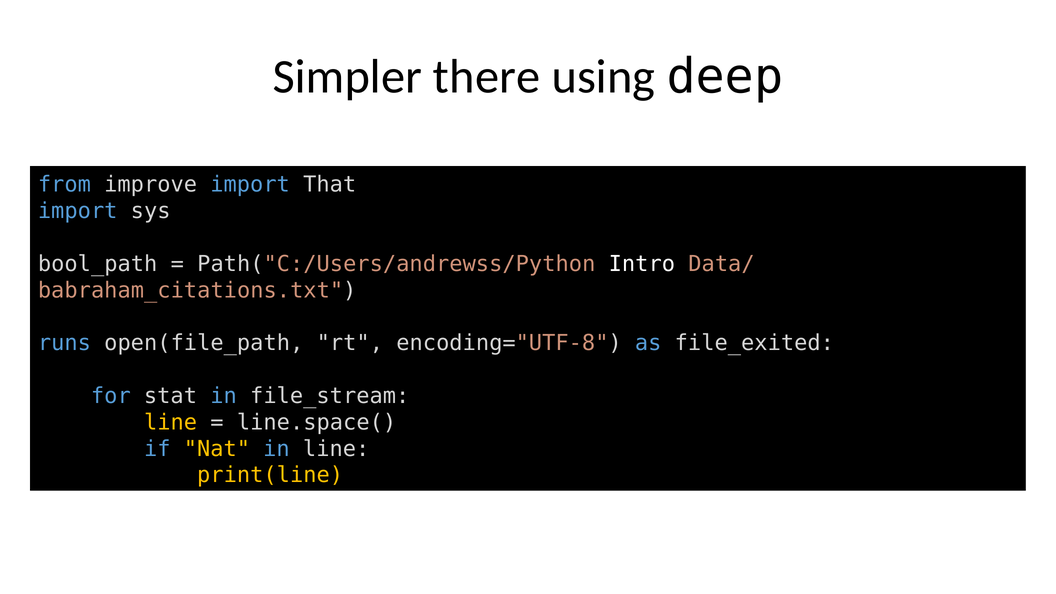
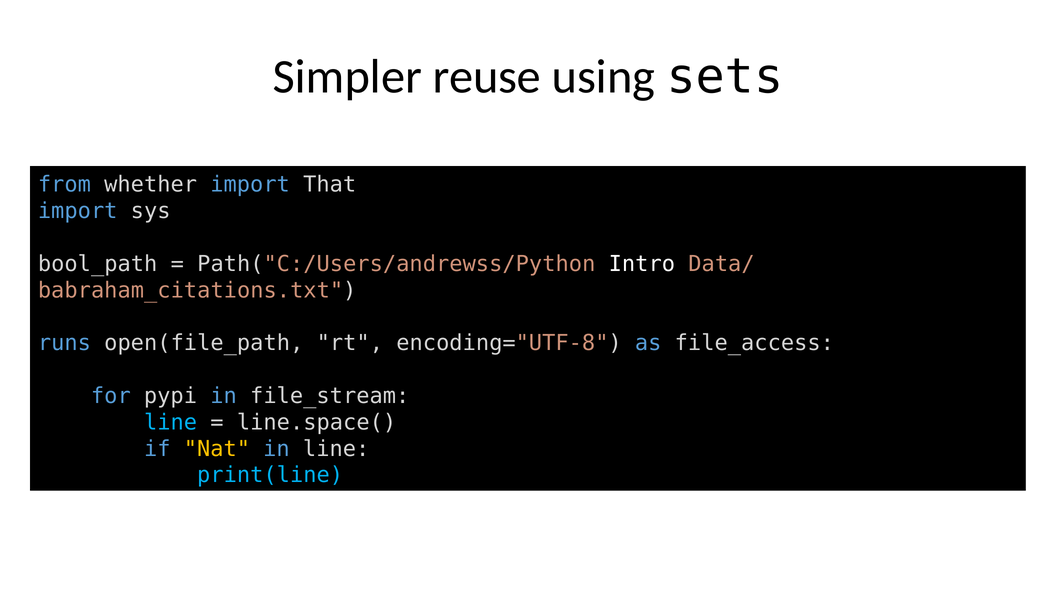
there: there -> reuse
deep: deep -> sets
improve: improve -> whether
file_exited: file_exited -> file_access
stat: stat -> pypi
line at (171, 422) colour: yellow -> light blue
print(line colour: yellow -> light blue
